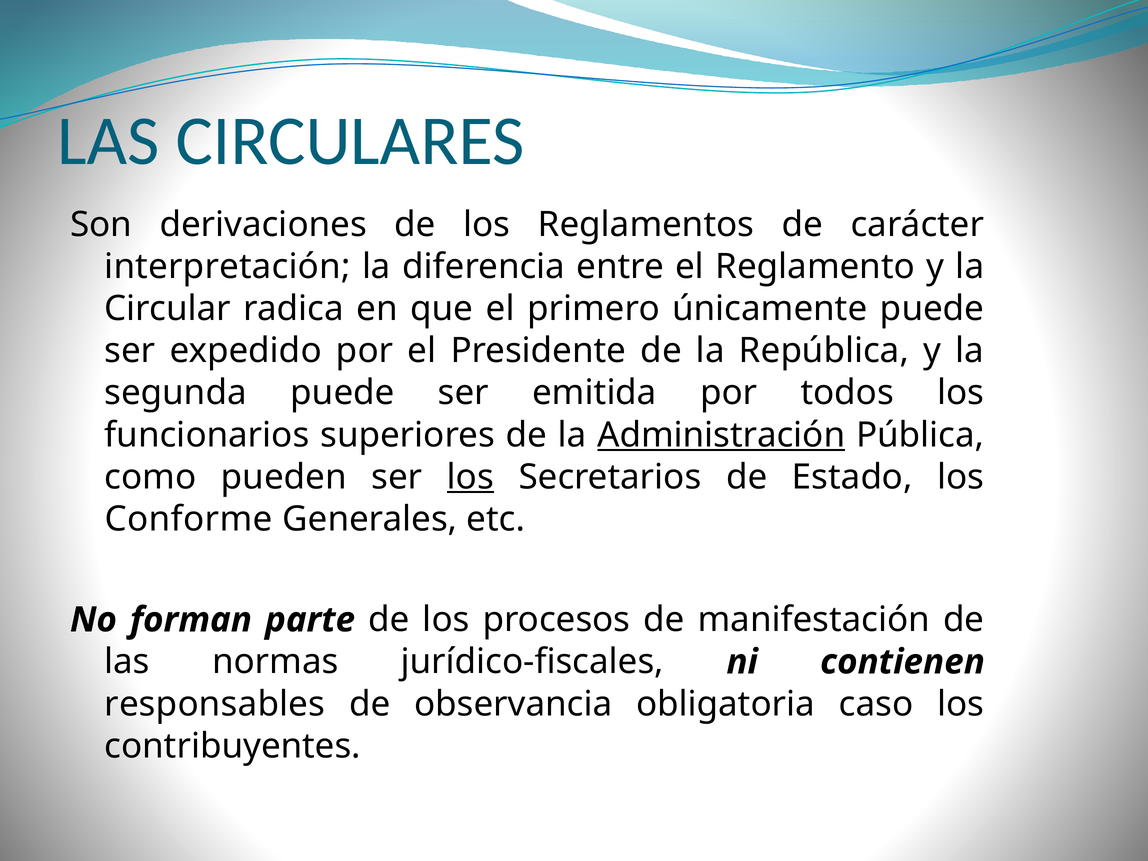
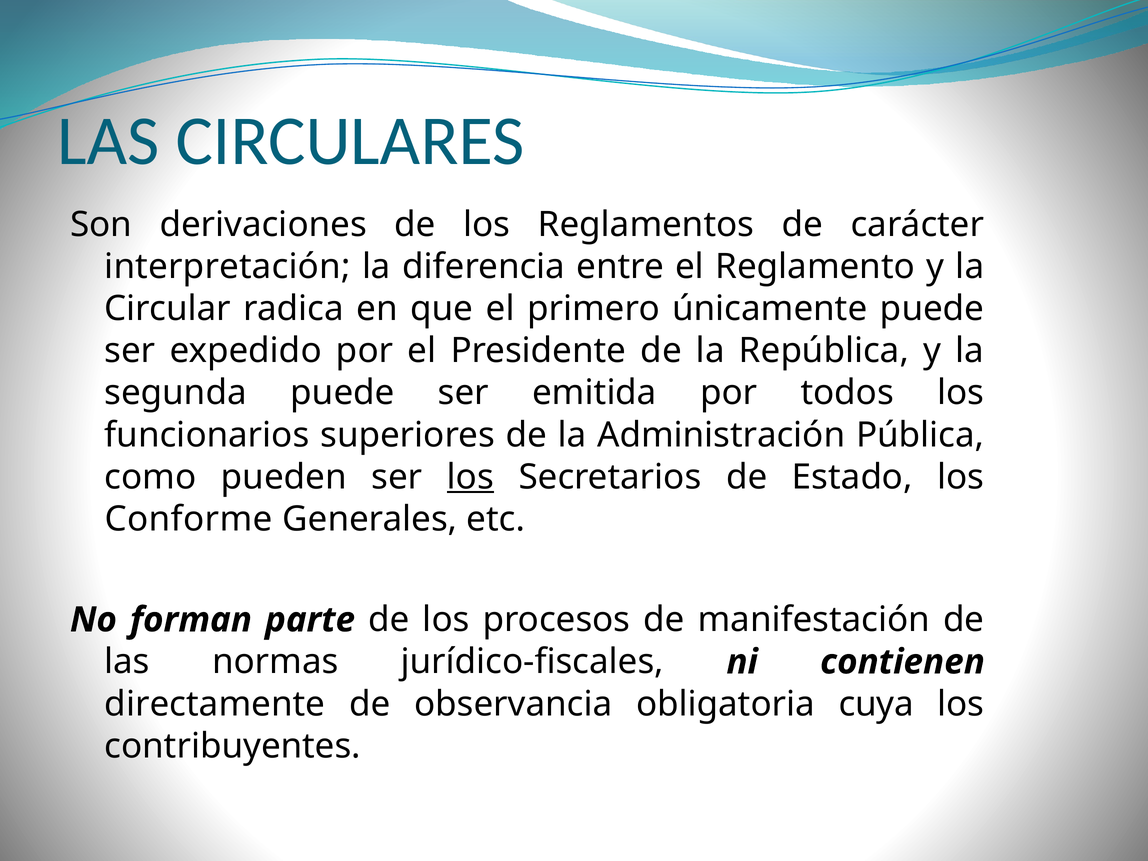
Administración underline: present -> none
responsables: responsables -> directamente
caso: caso -> cuya
